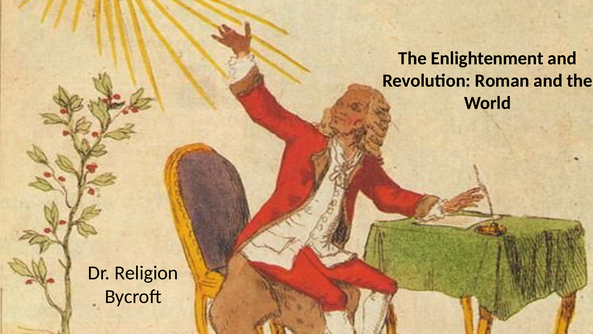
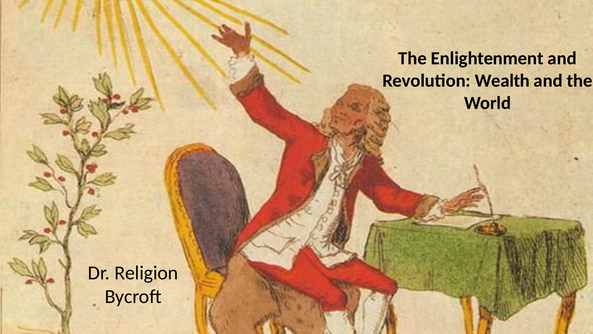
Roman: Roman -> Wealth
